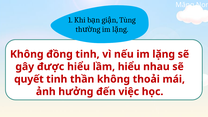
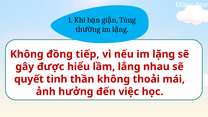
đồng tinh: tinh -> tiếp
lầm hiểu: hiểu -> lắng
